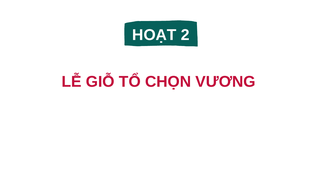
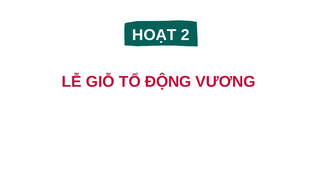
CHỌN: CHỌN -> ĐỘNG
